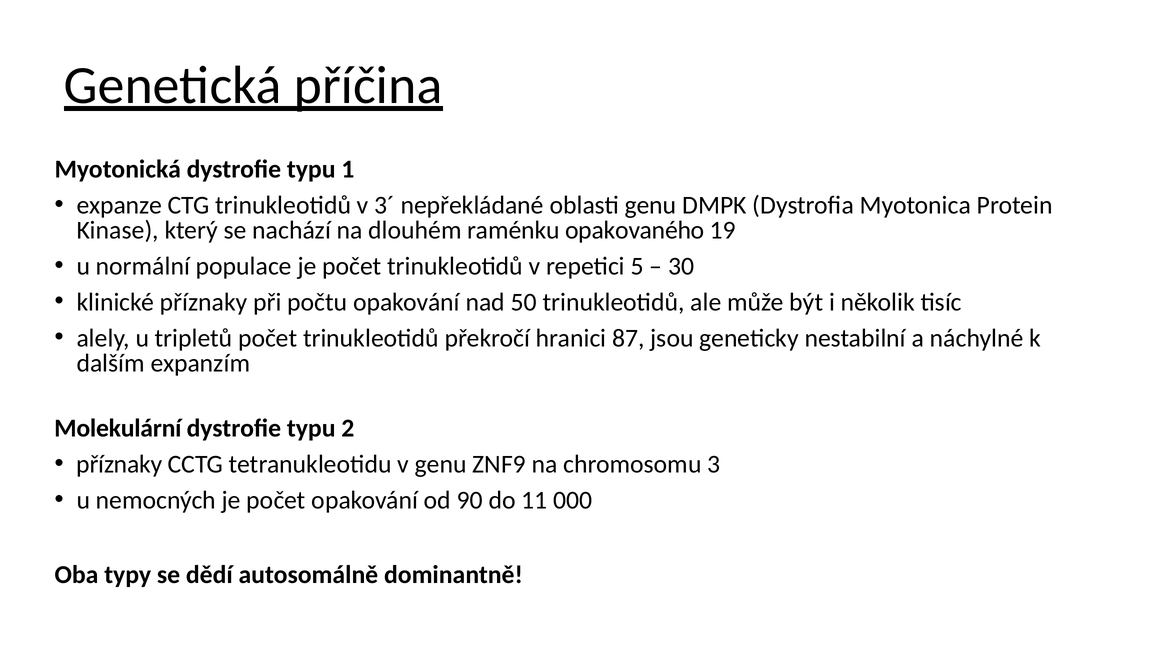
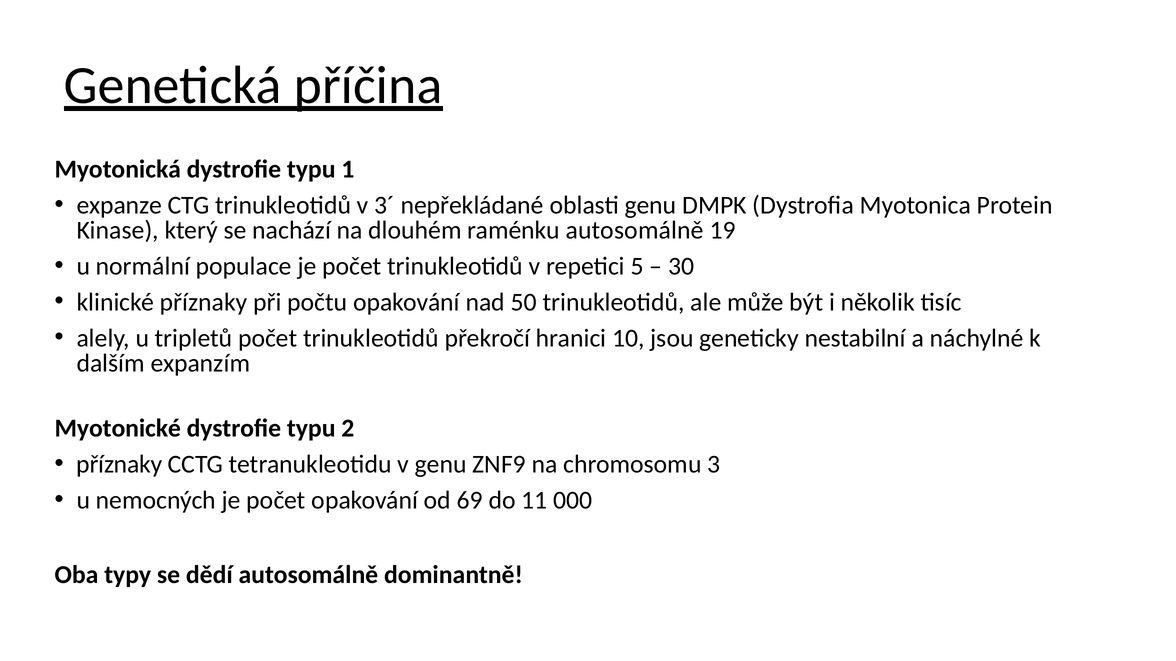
raménku opakovaného: opakovaného -> autosomálně
87: 87 -> 10
Molekulární: Molekulární -> Myotonické
90: 90 -> 69
